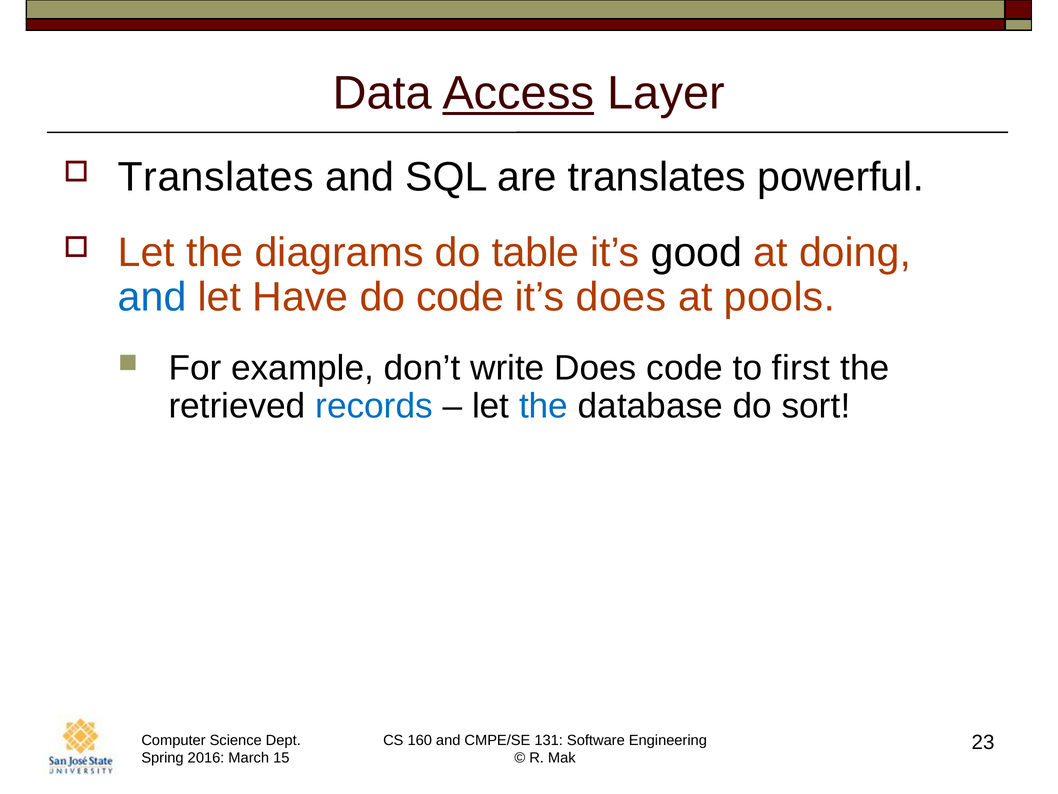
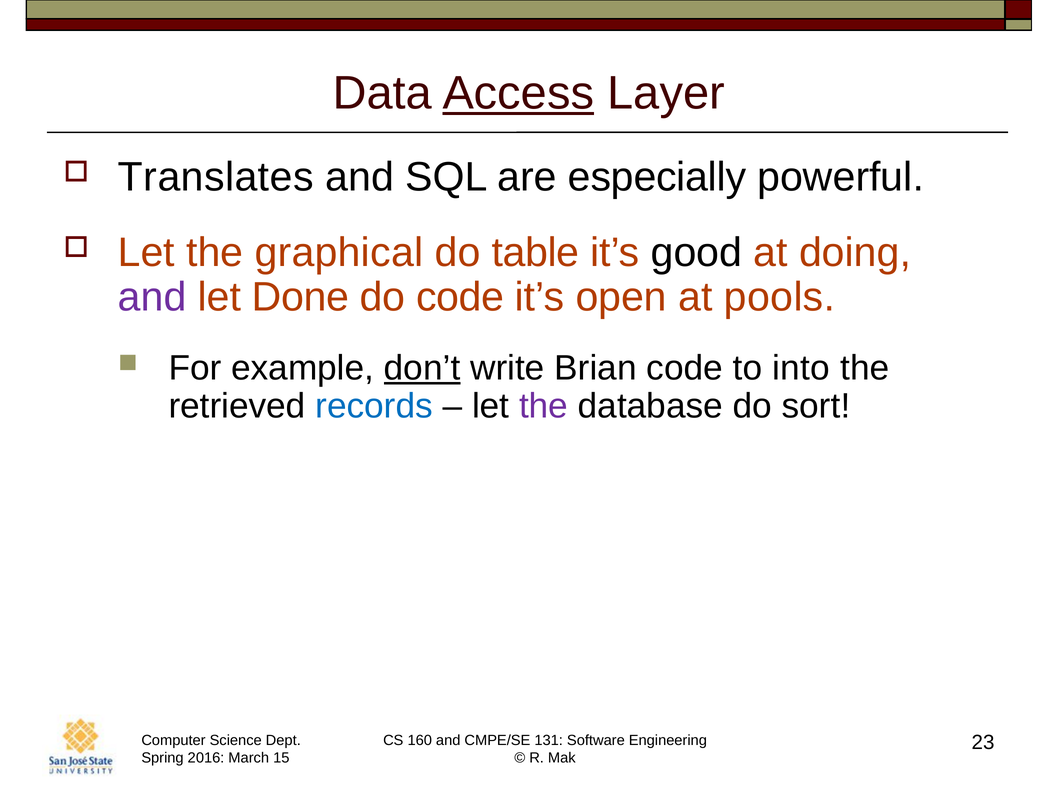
are translates: translates -> especially
diagrams: diagrams -> graphical
and at (152, 297) colour: blue -> purple
Have: Have -> Done
it’s does: does -> open
don’t underline: none -> present
write Does: Does -> Brian
first: first -> into
the at (544, 406) colour: blue -> purple
